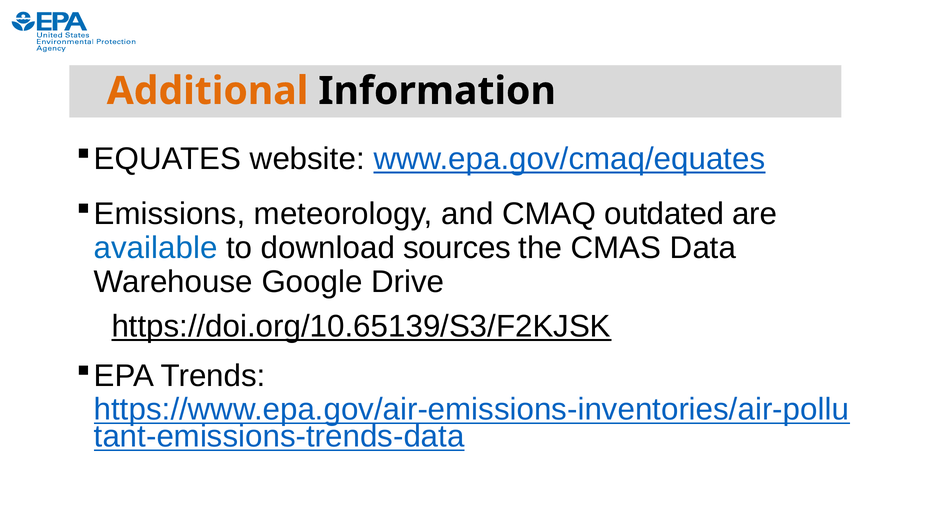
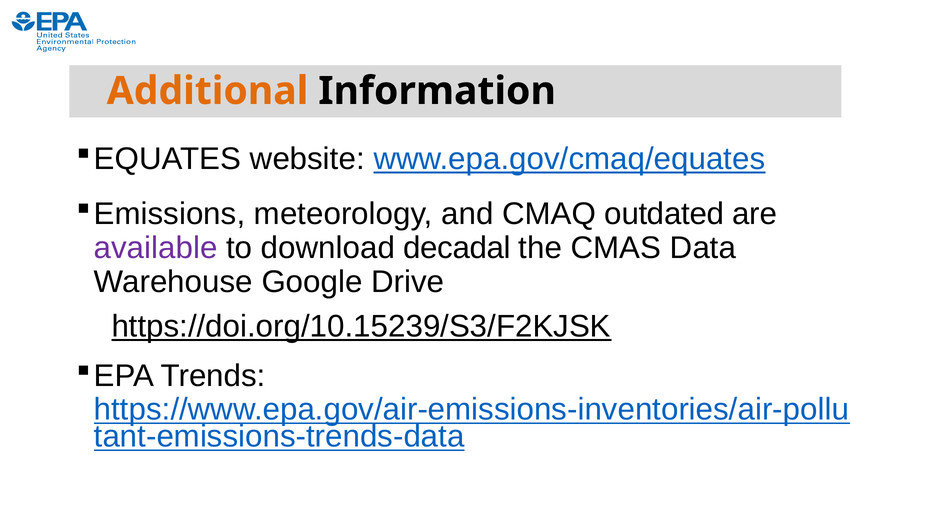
available colour: blue -> purple
sources: sources -> decadal
https://doi.org/10.65139/S3/F2KJSK: https://doi.org/10.65139/S3/F2KJSK -> https://doi.org/10.15239/S3/F2KJSK
